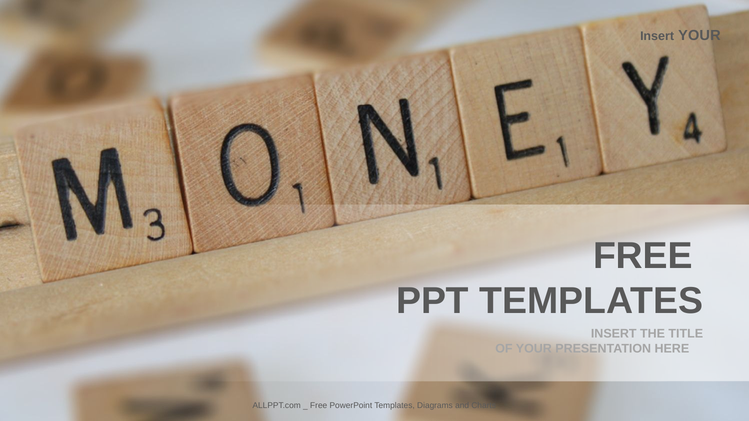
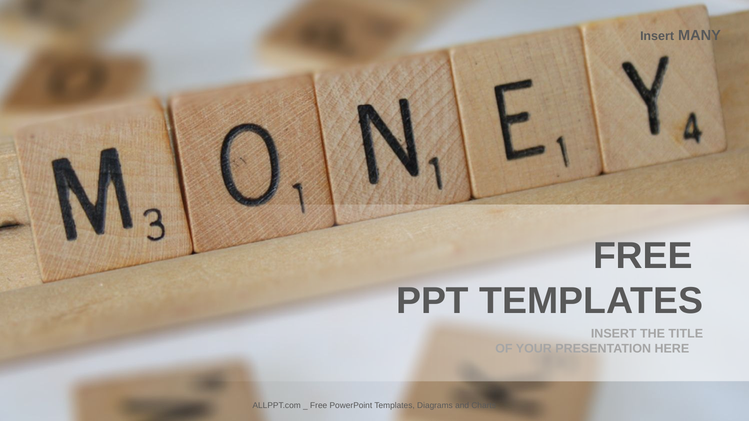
Insert YOUR: YOUR -> MANY
